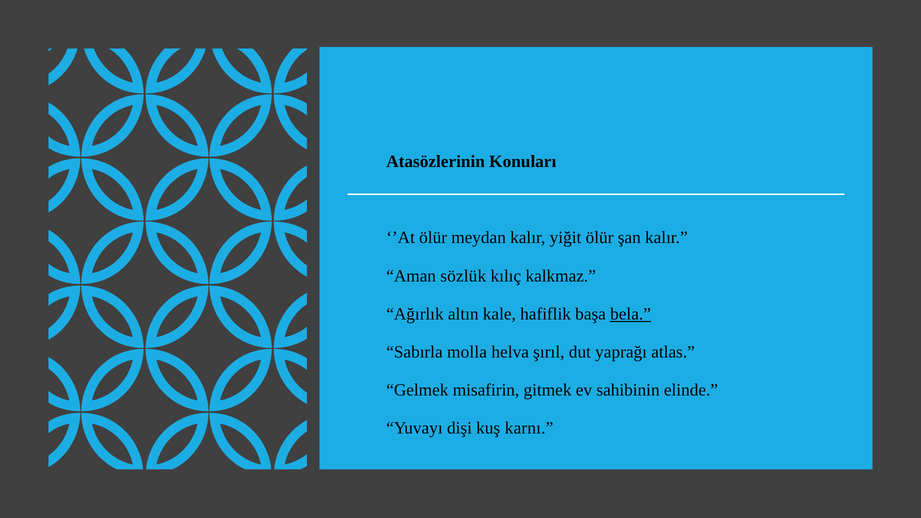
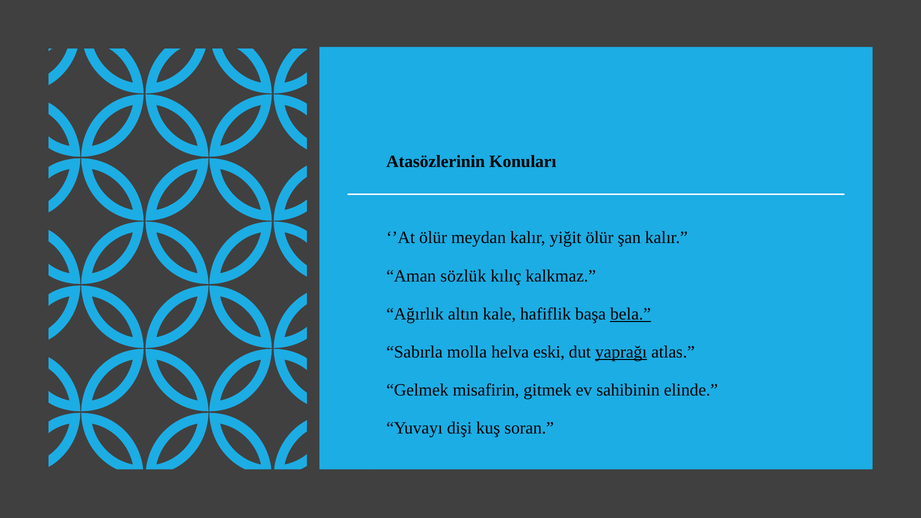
şırıl: şırıl -> eski
yaprağı underline: none -> present
karnı: karnı -> soran
